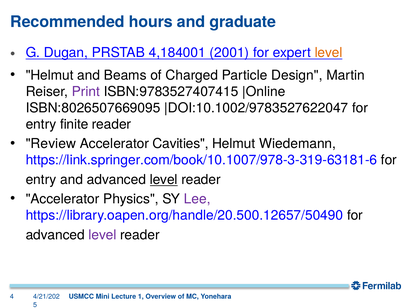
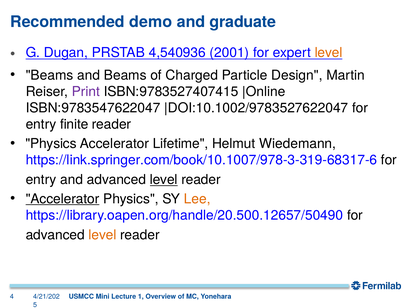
hours: hours -> demo
4,184001: 4,184001 -> 4,540936
Helmut at (50, 75): Helmut -> Beams
ISBN:8026507669095: ISBN:8026507669095 -> ISBN:9783547622047
Review at (51, 144): Review -> Physics
Cavities: Cavities -> Lifetime
https://link.springer.com/book/10.1007/978-3-319-63181-6: https://link.springer.com/book/10.1007/978-3-319-63181-6 -> https://link.springer.com/book/10.1007/978-3-319-68317-6
Accelerator at (63, 199) underline: none -> present
Lee colour: purple -> orange
level at (102, 235) colour: purple -> orange
